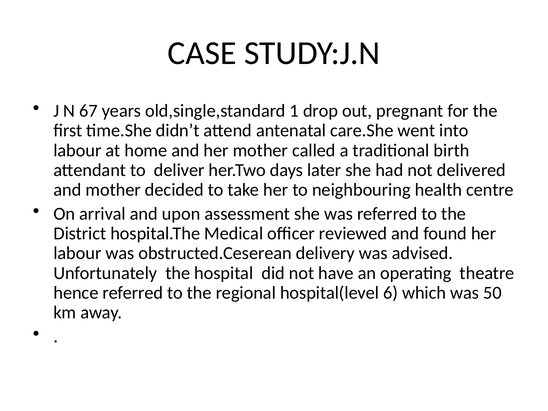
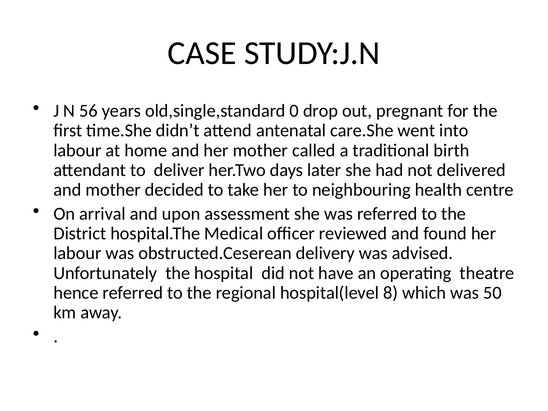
67: 67 -> 56
1: 1 -> 0
6: 6 -> 8
